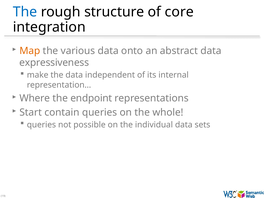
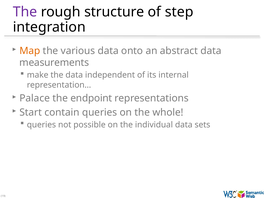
The at (25, 12) colour: blue -> purple
core: core -> step
expressiveness: expressiveness -> measurements
Where: Where -> Palace
